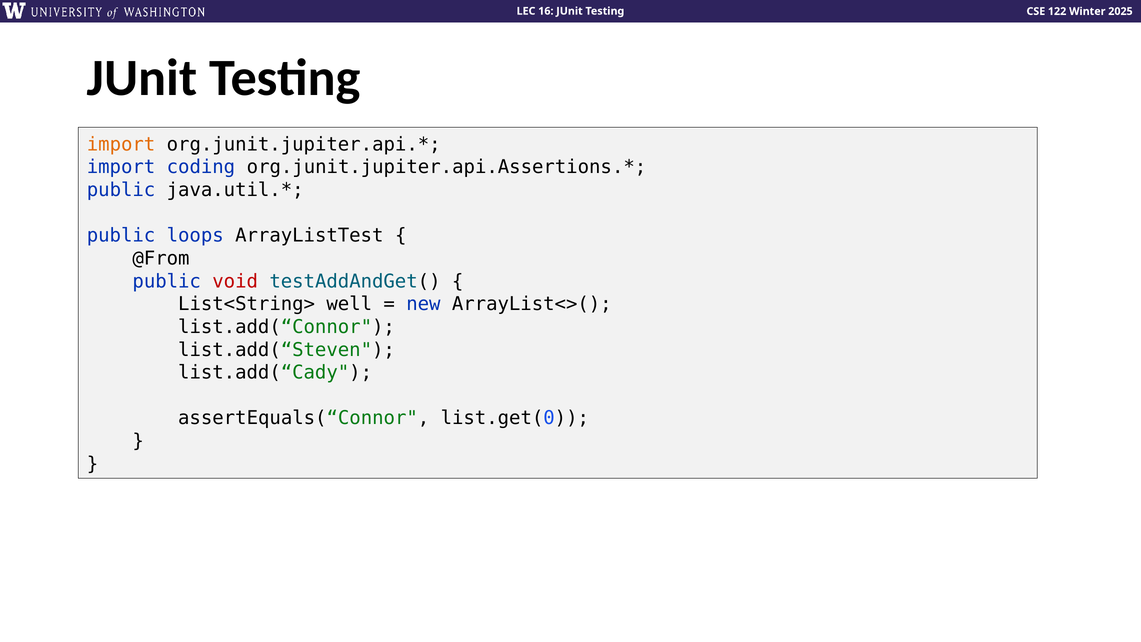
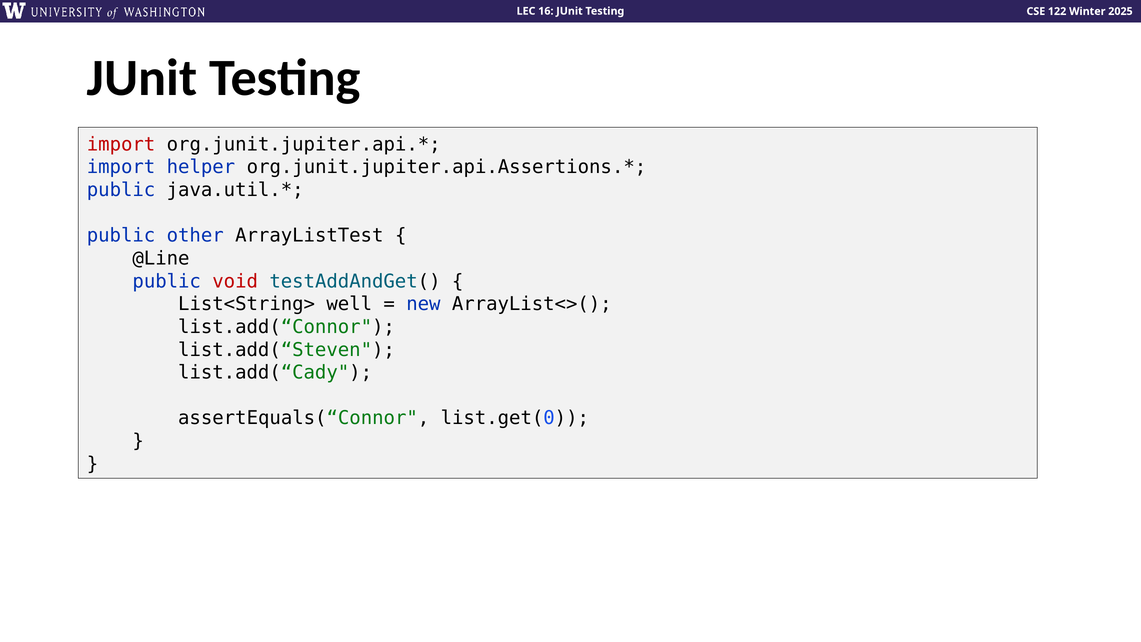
import at (121, 144) colour: orange -> red
coding: coding -> helper
loops: loops -> other
@From: @From -> @Line
